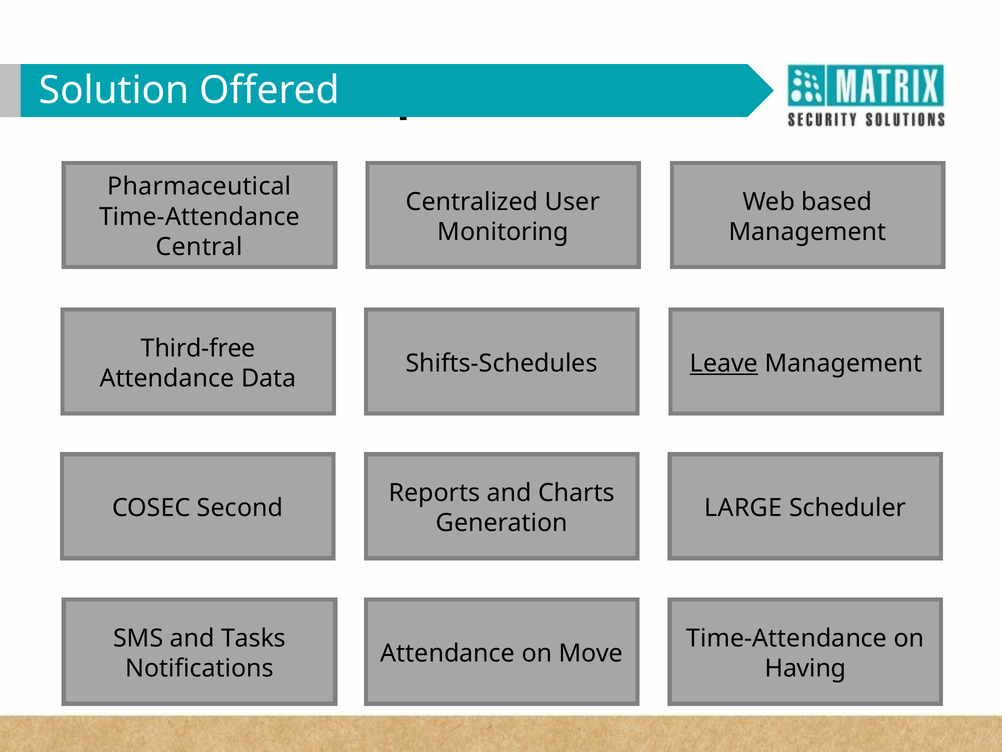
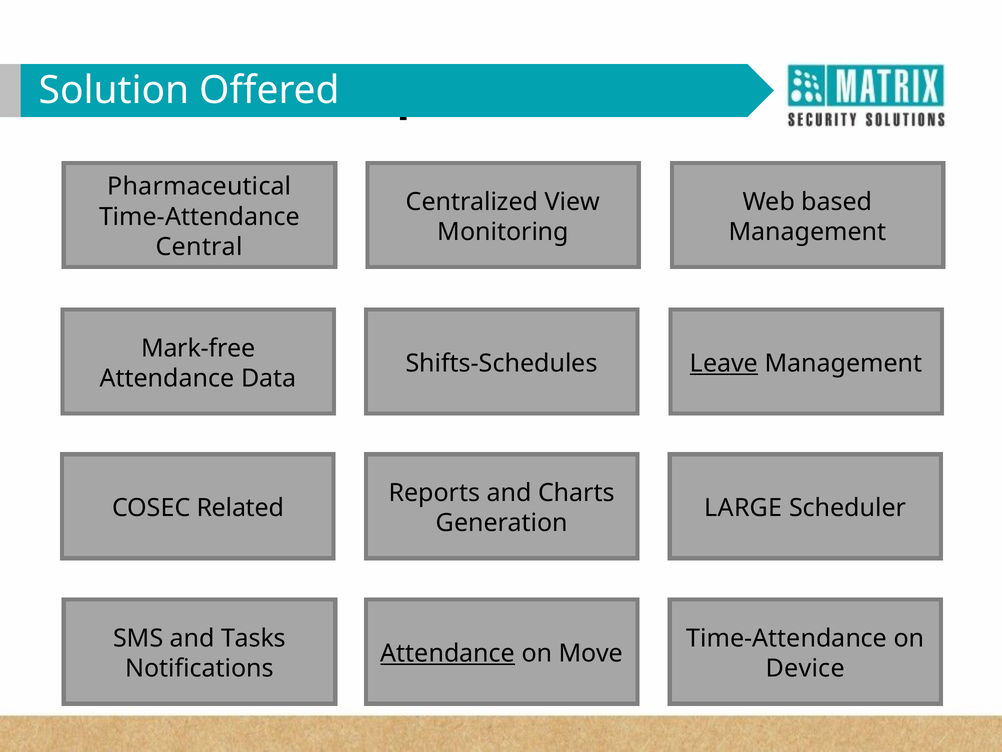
User: User -> View
Third-free: Third-free -> Mark-free
Second: Second -> Related
Attendance at (448, 653) underline: none -> present
Having: Having -> Device
